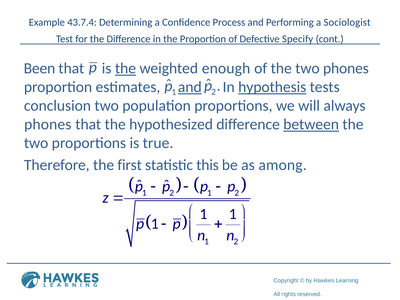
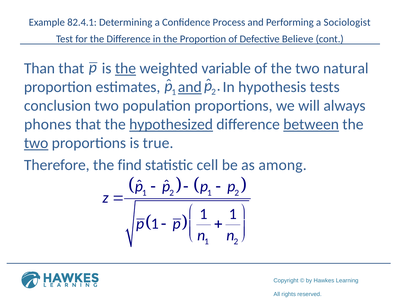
43.7.4: 43.7.4 -> 82.4.1
Specify: Specify -> Believe
Been: Been -> Than
enough: enough -> variable
two phones: phones -> natural
hypothesis underline: present -> none
hypothesized underline: none -> present
two at (36, 143) underline: none -> present
first: first -> find
this: this -> cell
